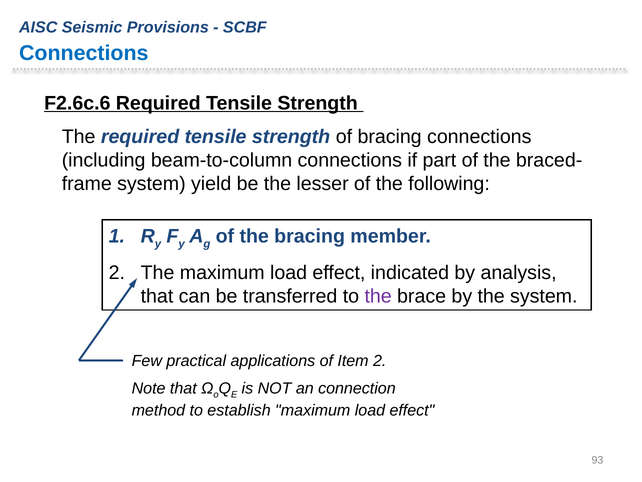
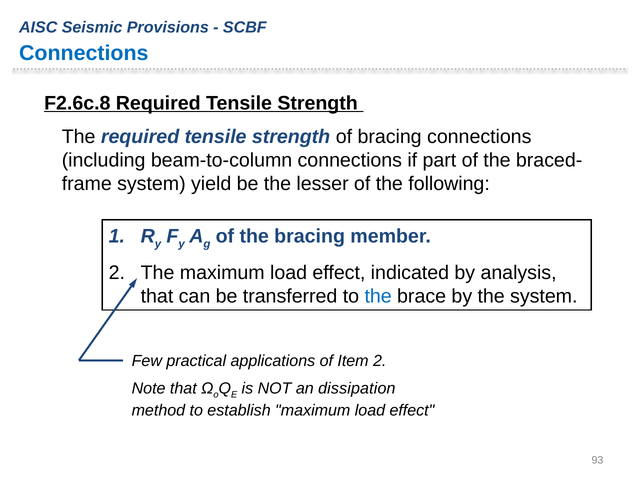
F2.6c.6: F2.6c.6 -> F2.6c.8
the at (378, 296) colour: purple -> blue
connection: connection -> dissipation
